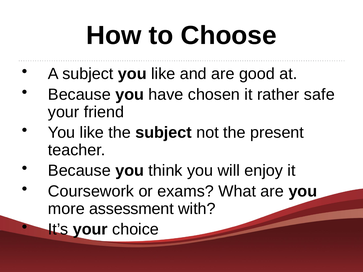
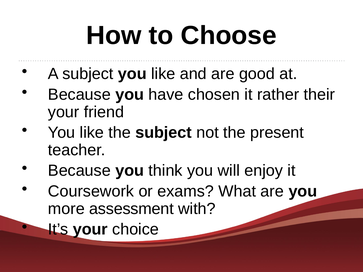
safe: safe -> their
